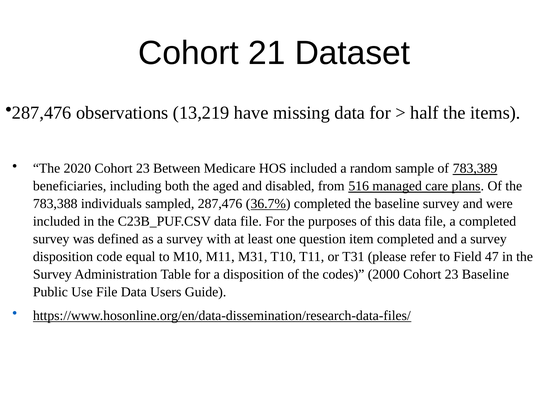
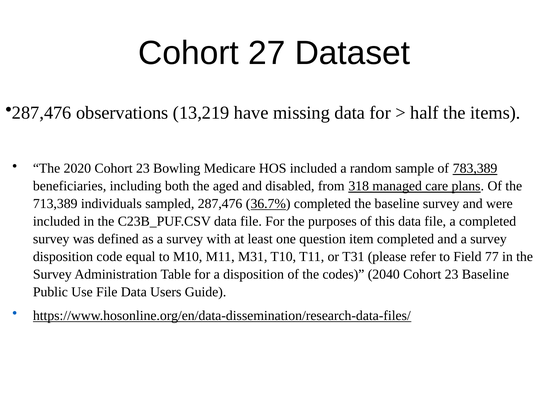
21: 21 -> 27
Between: Between -> Bowling
516: 516 -> 318
783,388: 783,388 -> 713,389
47: 47 -> 77
2000: 2000 -> 2040
